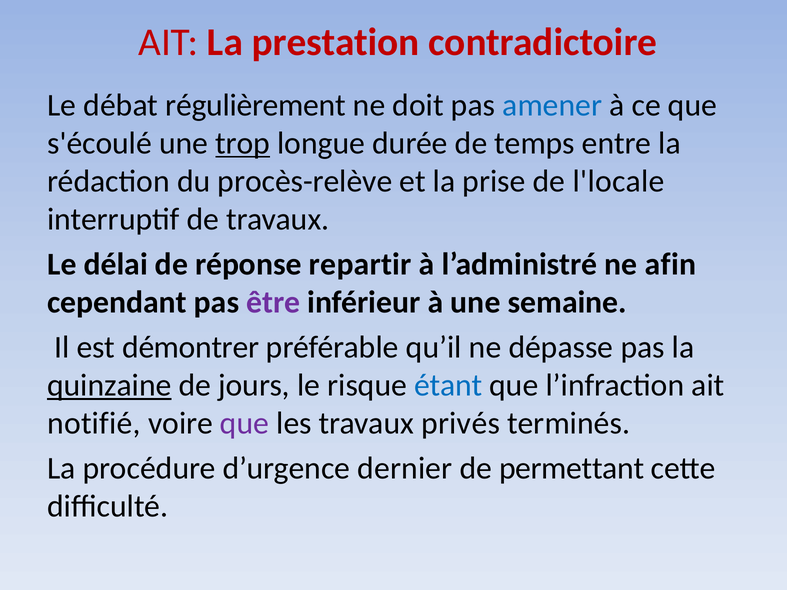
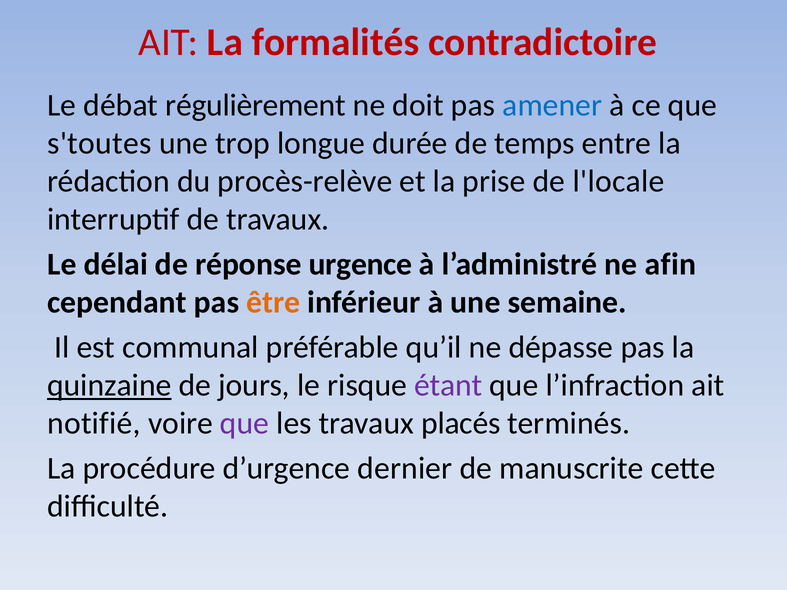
prestation: prestation -> formalités
s'écoulé: s'écoulé -> s'toutes
trop underline: present -> none
repartir: repartir -> urgence
être colour: purple -> orange
démontrer: démontrer -> communal
étant colour: blue -> purple
privés: privés -> placés
permettant: permettant -> manuscrite
